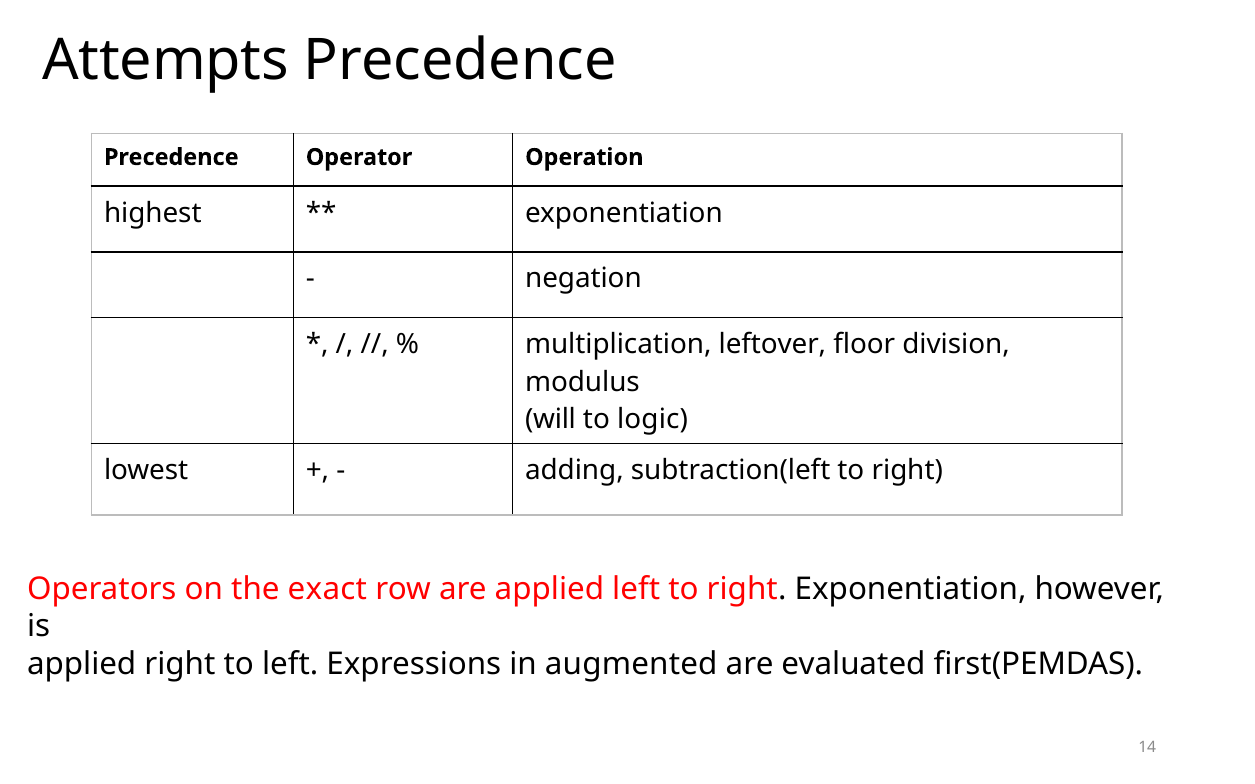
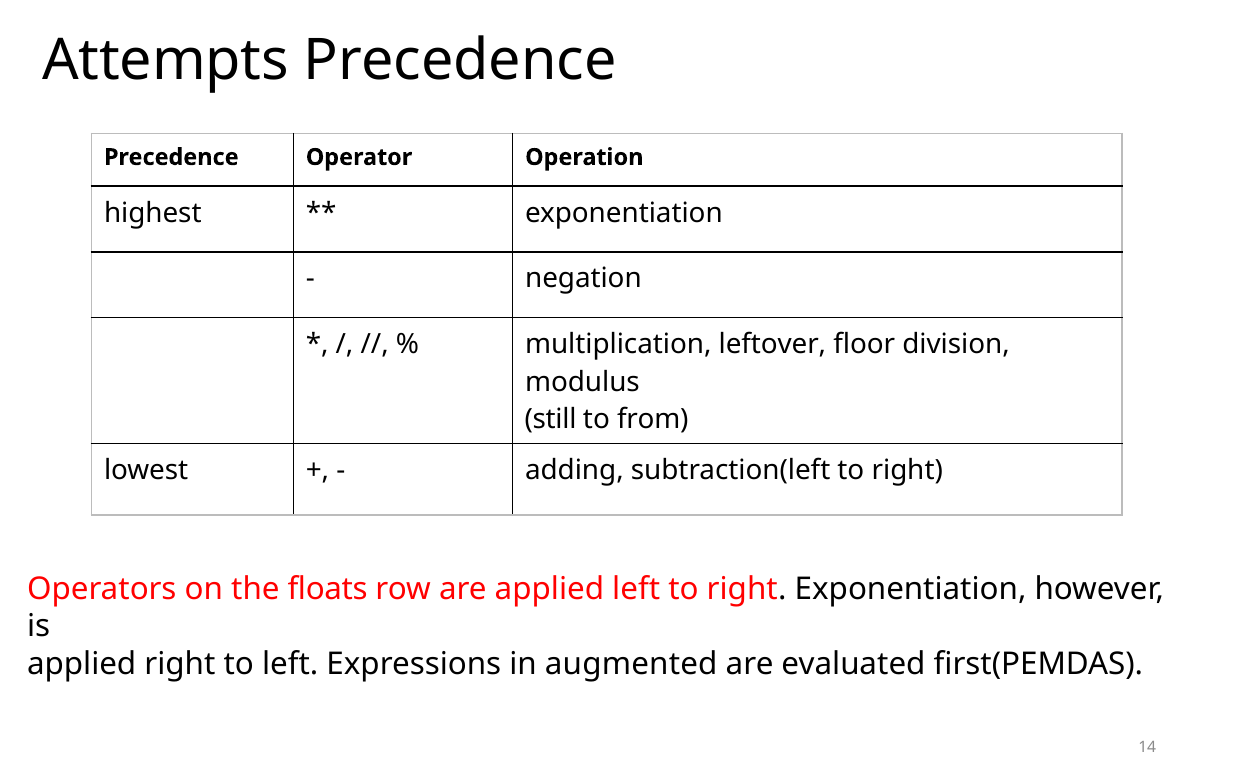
will: will -> still
logic: logic -> from
exact: exact -> floats
